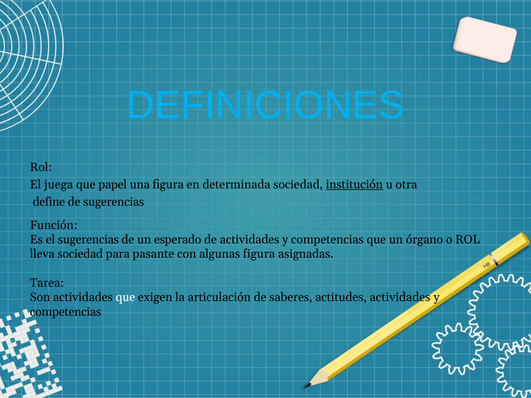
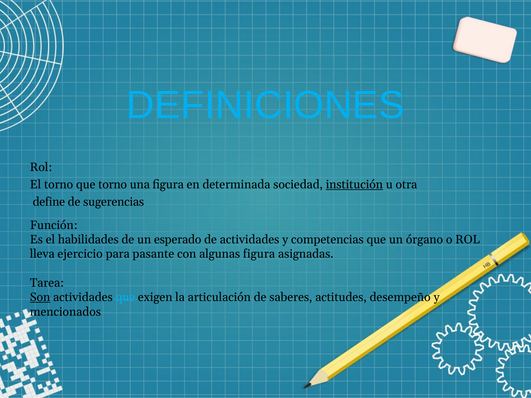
El juega: juega -> torno
que papel: papel -> torno
el sugerencias: sugerencias -> habilidades
lleva sociedad: sociedad -> ejercicio
Son underline: none -> present
que at (125, 297) colour: white -> light blue
actitudes actividades: actividades -> desempeño
competencias at (66, 312): competencias -> mencionados
